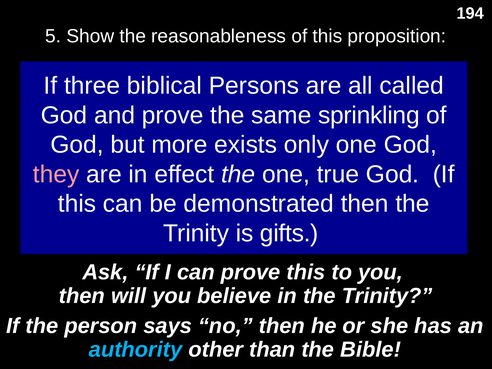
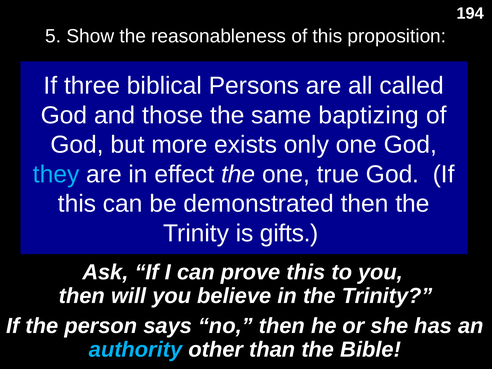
and prove: prove -> those
sprinkling: sprinkling -> baptizing
they colour: pink -> light blue
